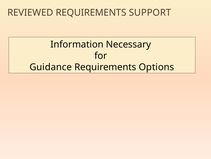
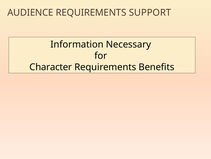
REVIEWED: REVIEWED -> AUDIENCE
Guidance: Guidance -> Character
Options: Options -> Benefits
